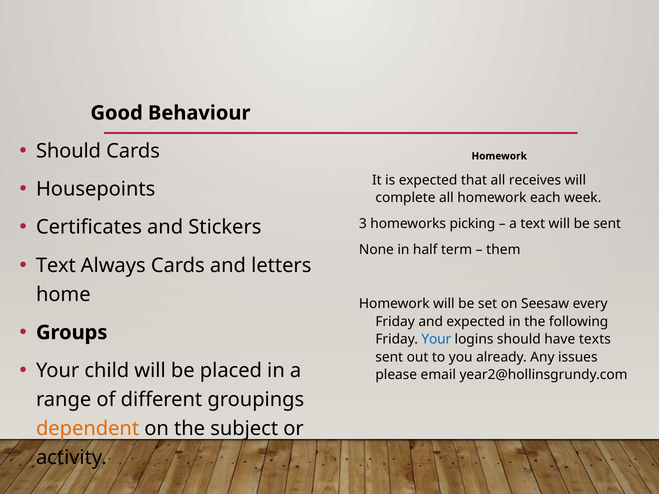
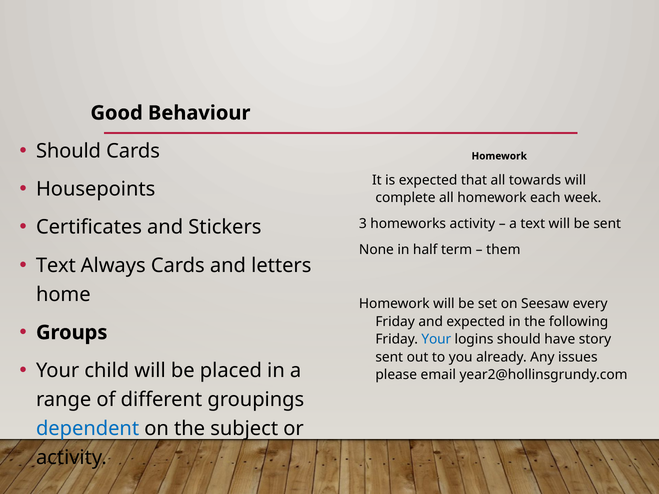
receives: receives -> towards
homeworks picking: picking -> activity
texts: texts -> story
dependent colour: orange -> blue
